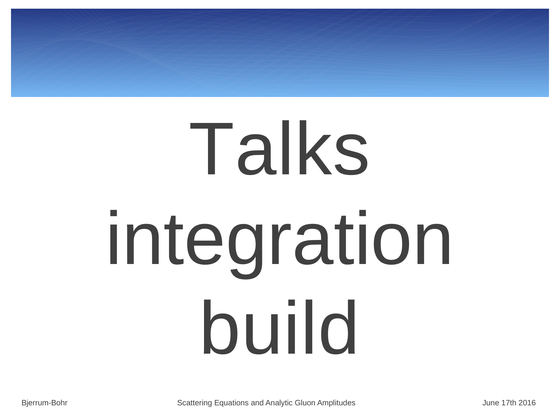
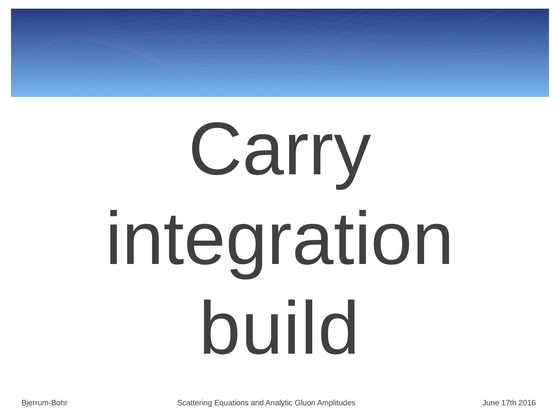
Talks: Talks -> Carry
